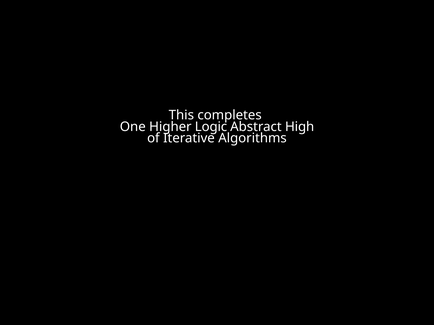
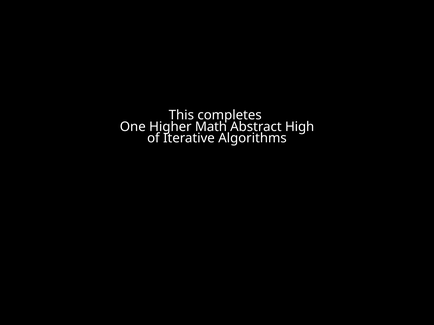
Logic: Logic -> Math
